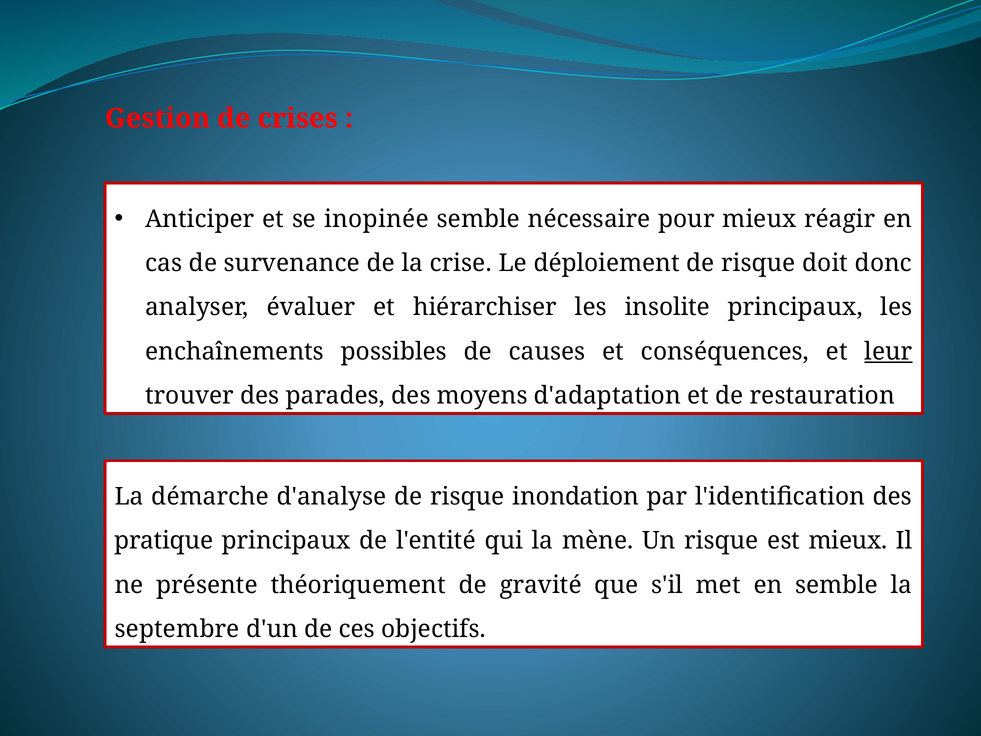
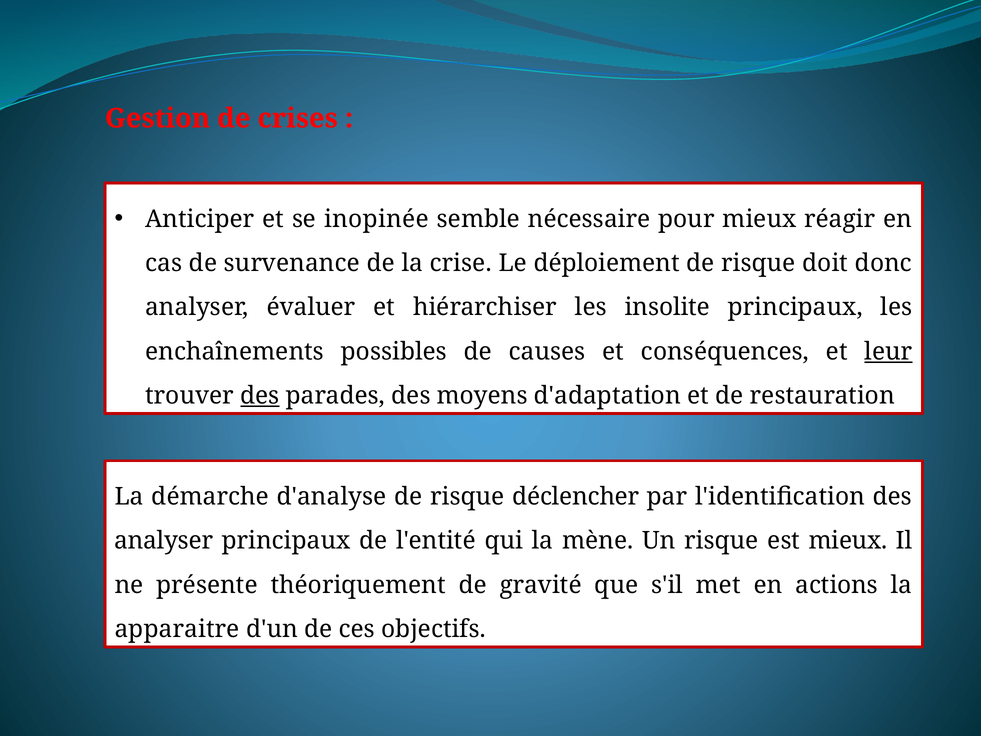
des at (260, 396) underline: none -> present
inondation: inondation -> déclencher
pratique at (164, 541): pratique -> analyser
en semble: semble -> actions
septembre: septembre -> apparaitre
